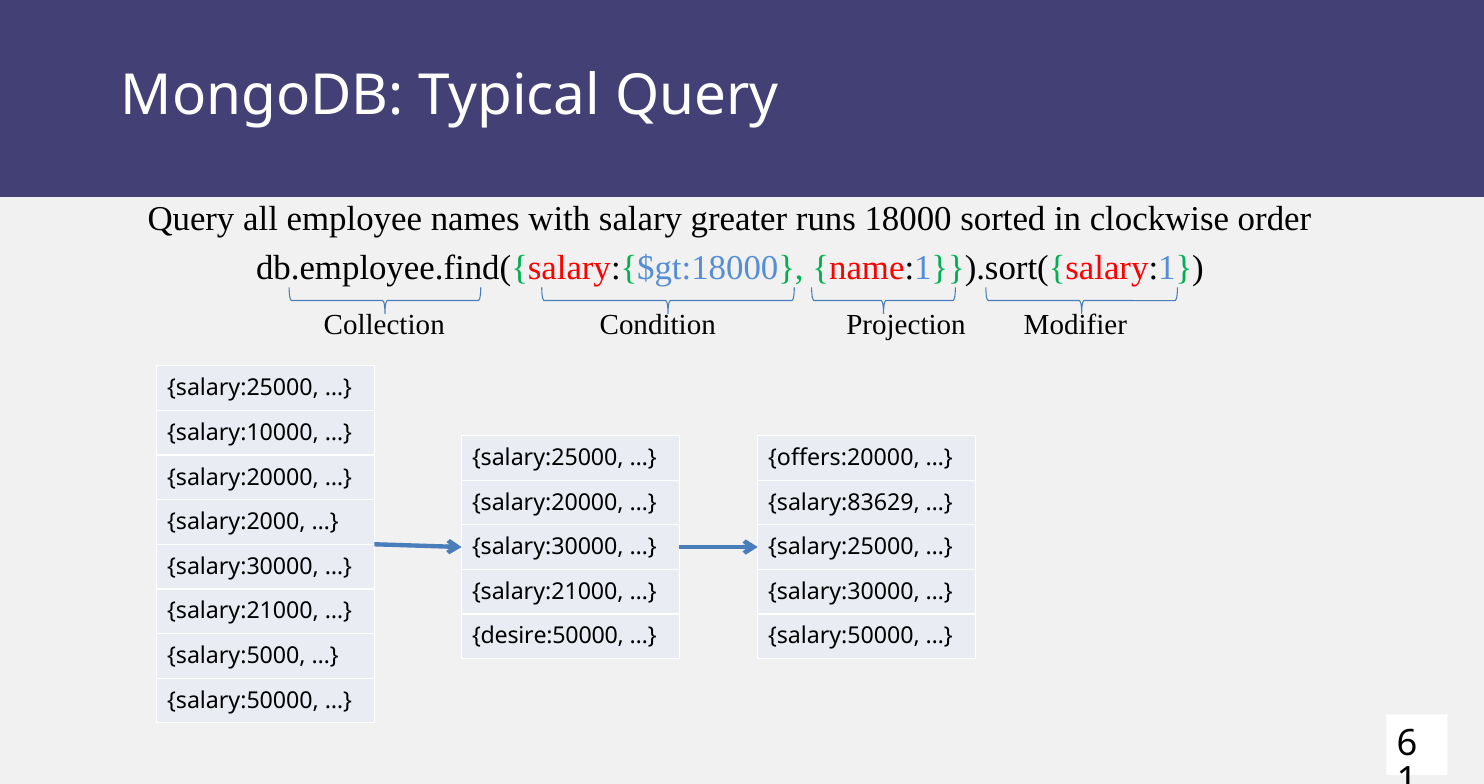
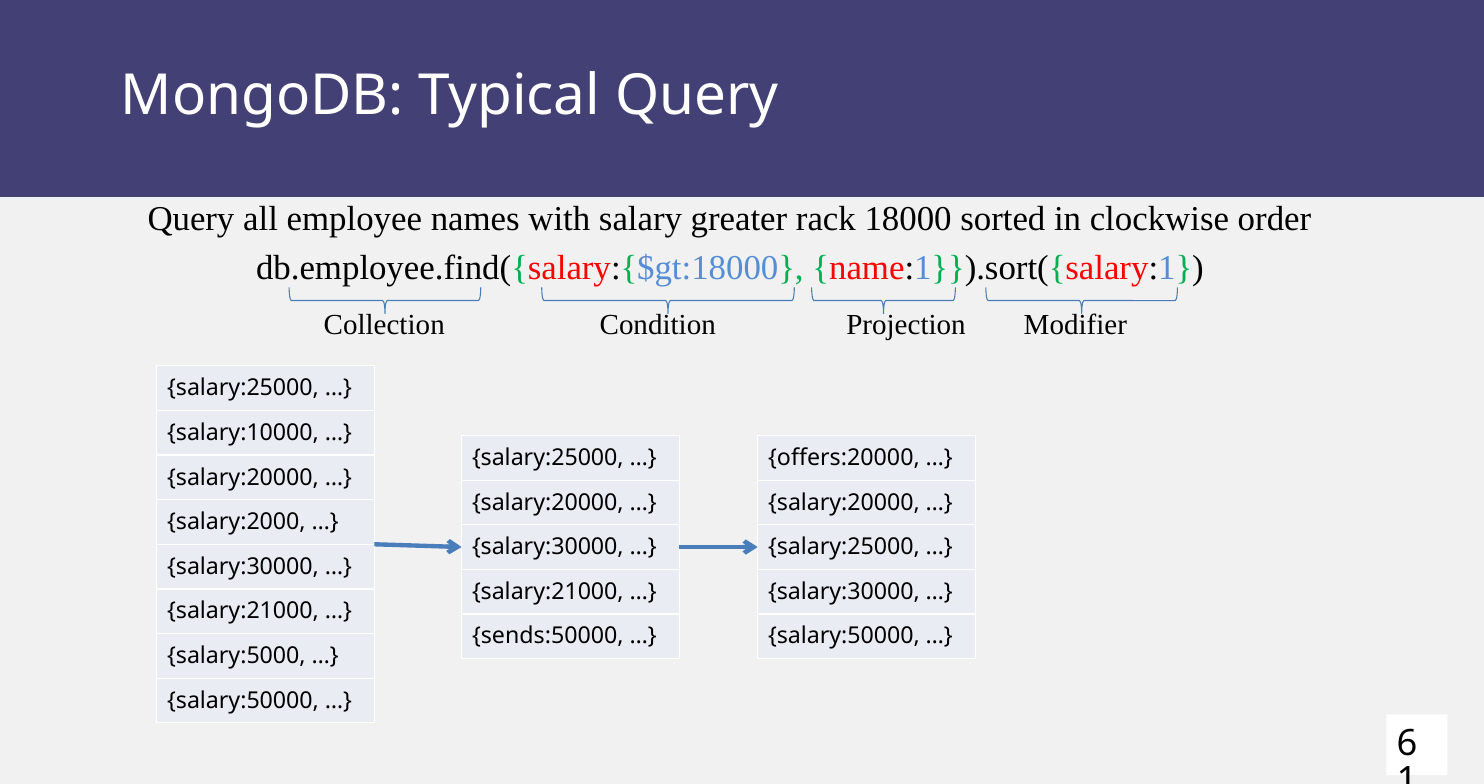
runs: runs -> rack
salary:83629 at (844, 502): salary:83629 -> salary:20000
desire:50000: desire:50000 -> sends:50000
